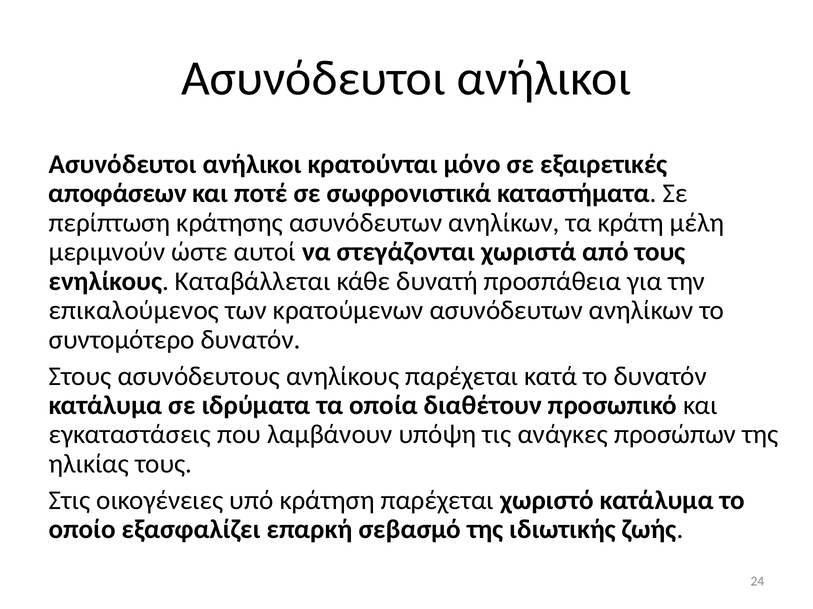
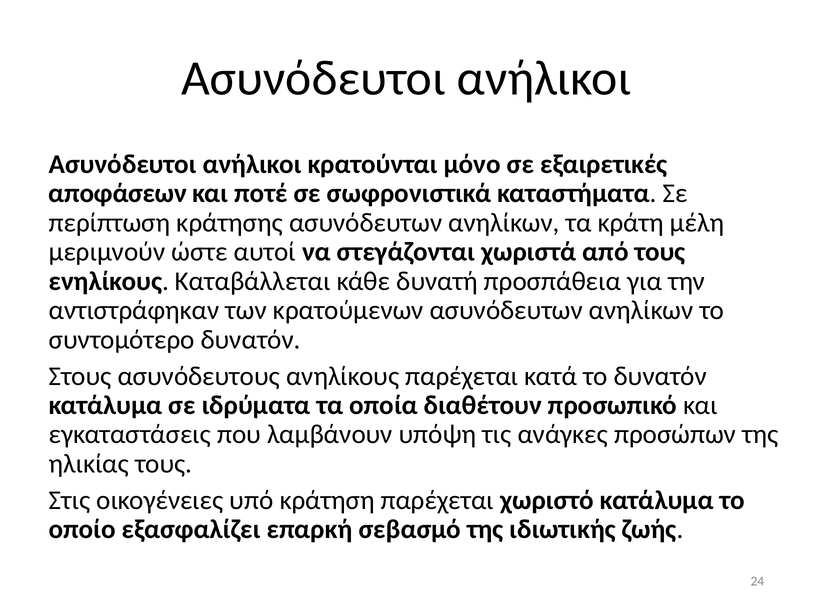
επικαλούμενος: επικαλούμενος -> αντιστράφηκαν
